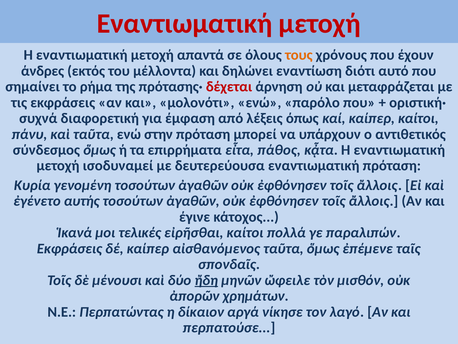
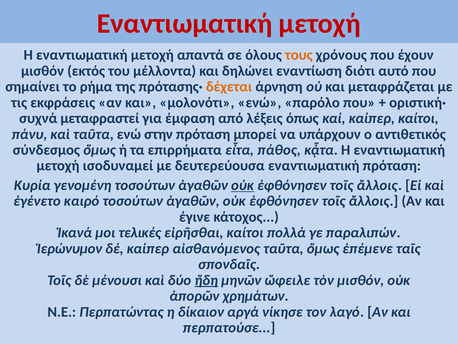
άνδρες at (43, 71): άνδρες -> μισθόν
δέχεται colour: red -> orange
διαφορετική: διαφορετική -> μεταφραστεί
οὐκ at (243, 185) underline: none -> present
αυτής: αυτής -> καιρό
Εκφράσεις at (69, 248): Εκφράσεις -> Ἱερώνυμον
